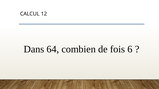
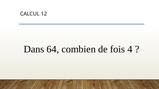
6: 6 -> 4
